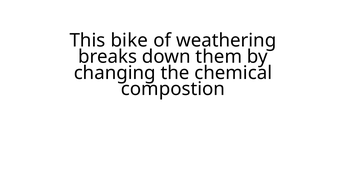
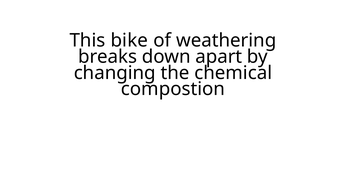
them: them -> apart
